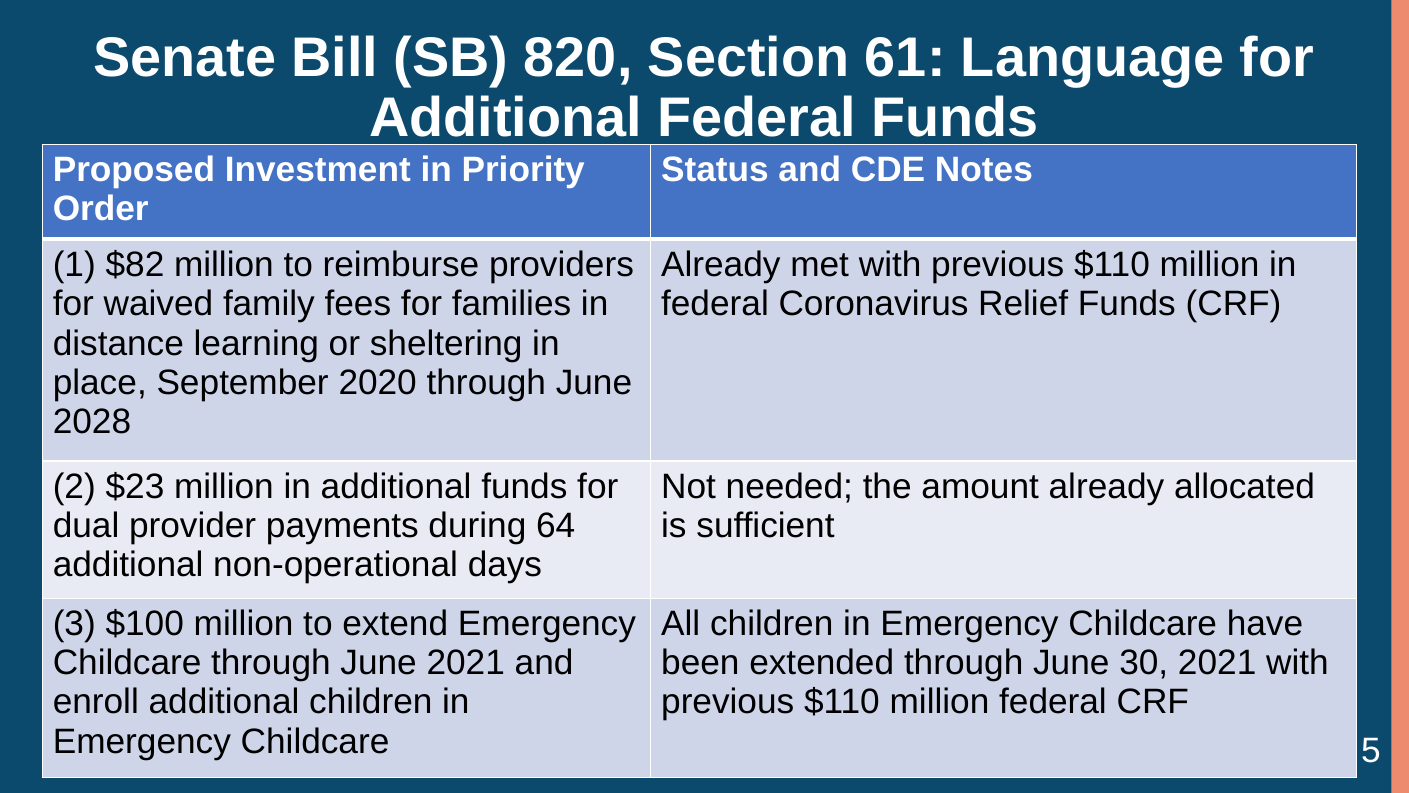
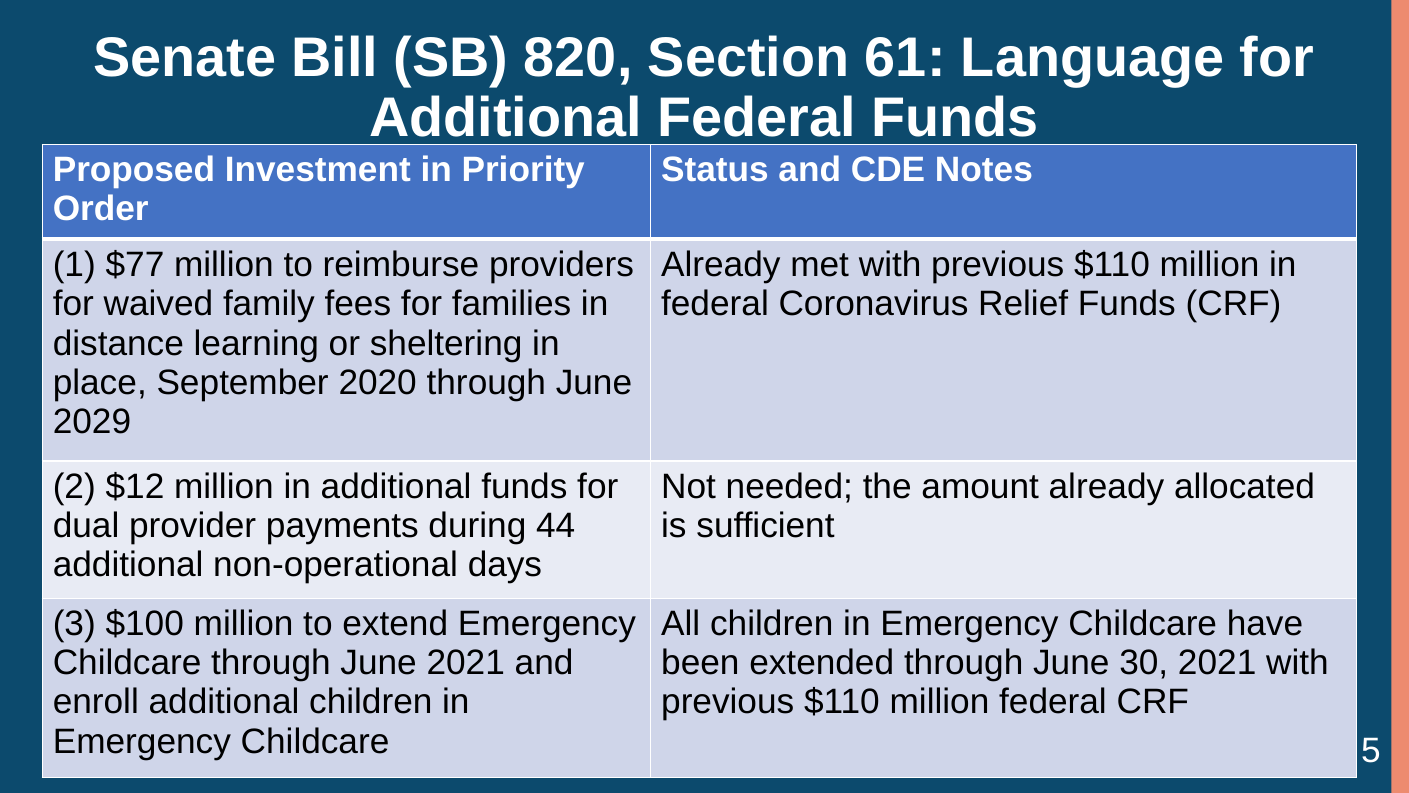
$82: $82 -> $77
2028: 2028 -> 2029
$23: $23 -> $12
64: 64 -> 44
